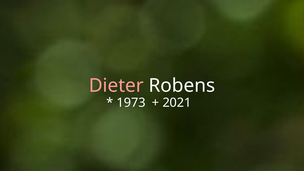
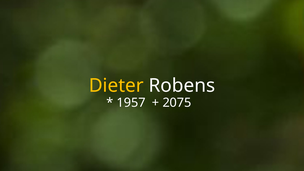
Dieter colour: pink -> yellow
1973: 1973 -> 1957
2021: 2021 -> 2075
